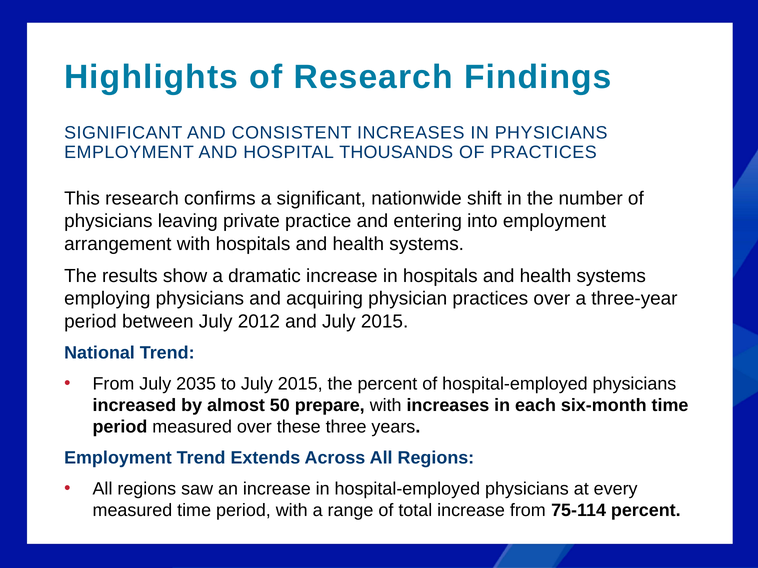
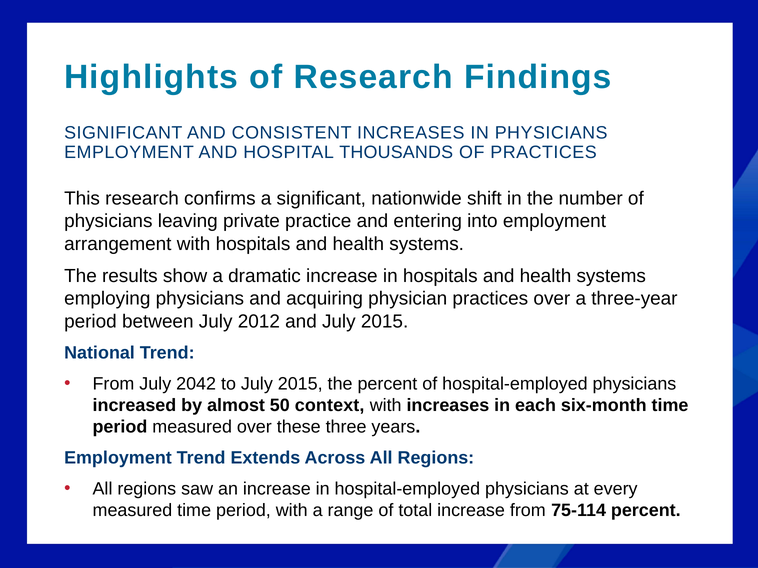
2035: 2035 -> 2042
prepare: prepare -> context
